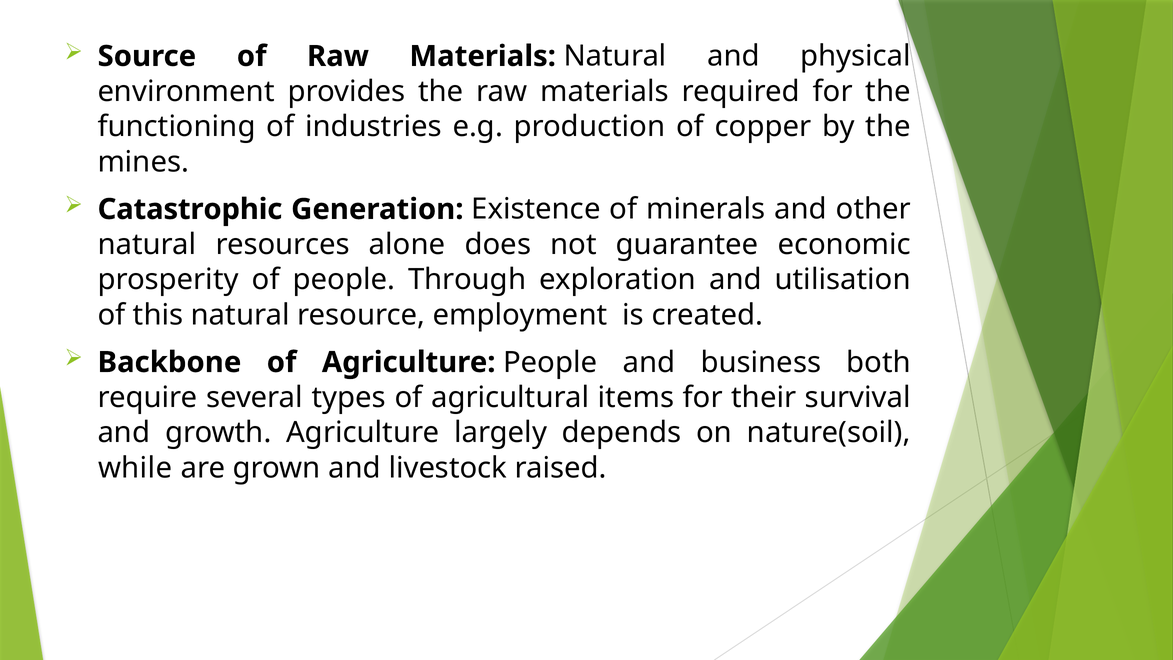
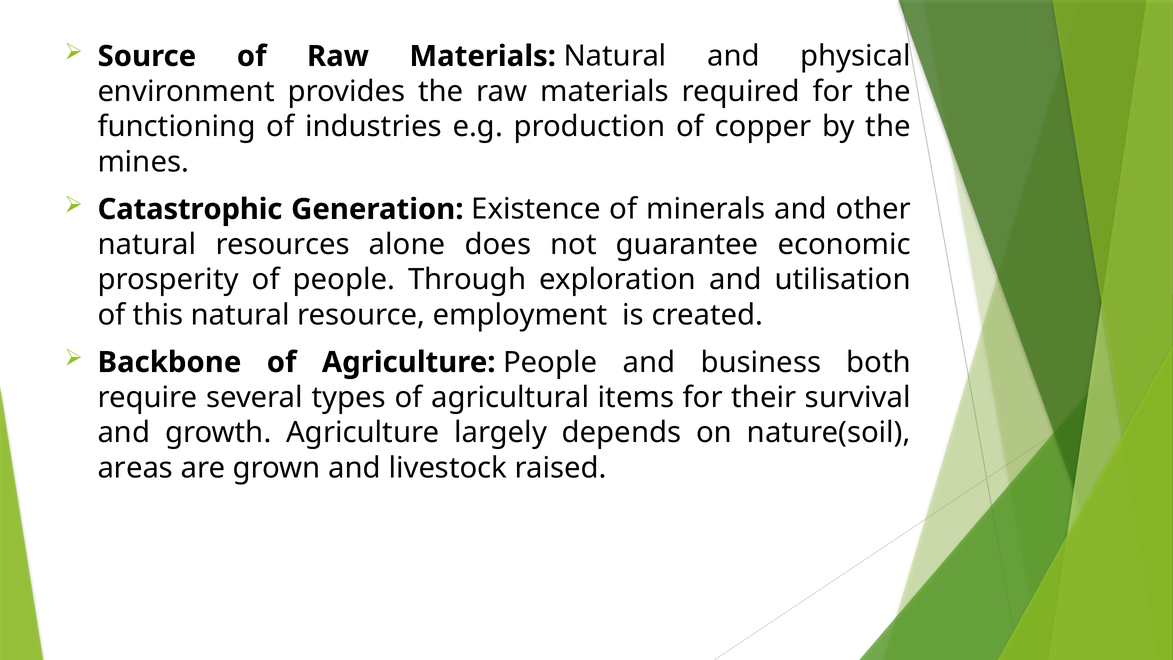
while: while -> areas
